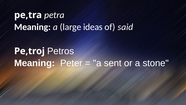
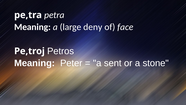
ideas: ideas -> deny
said: said -> face
